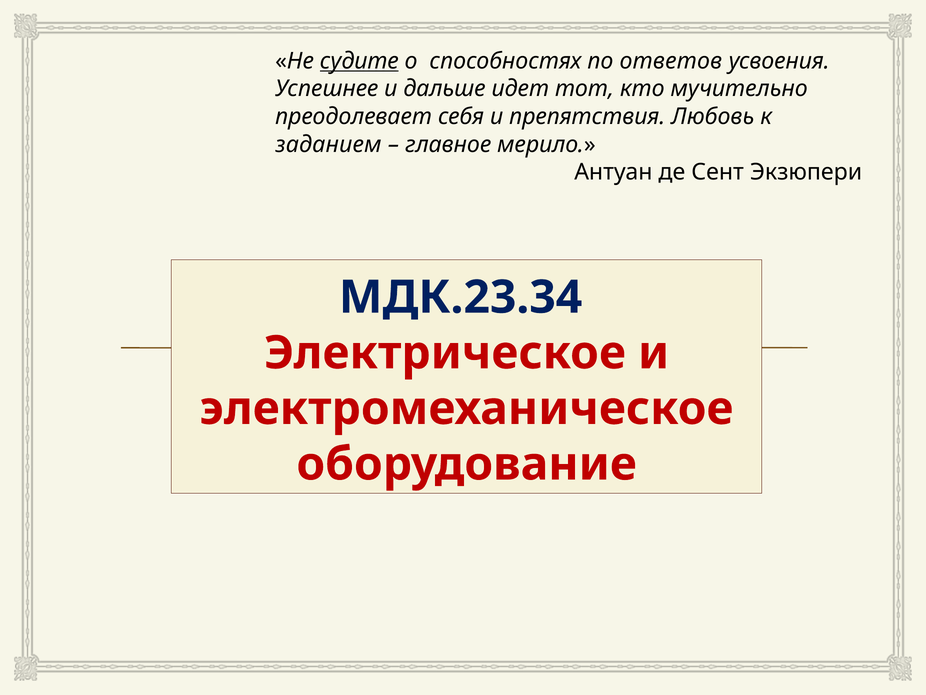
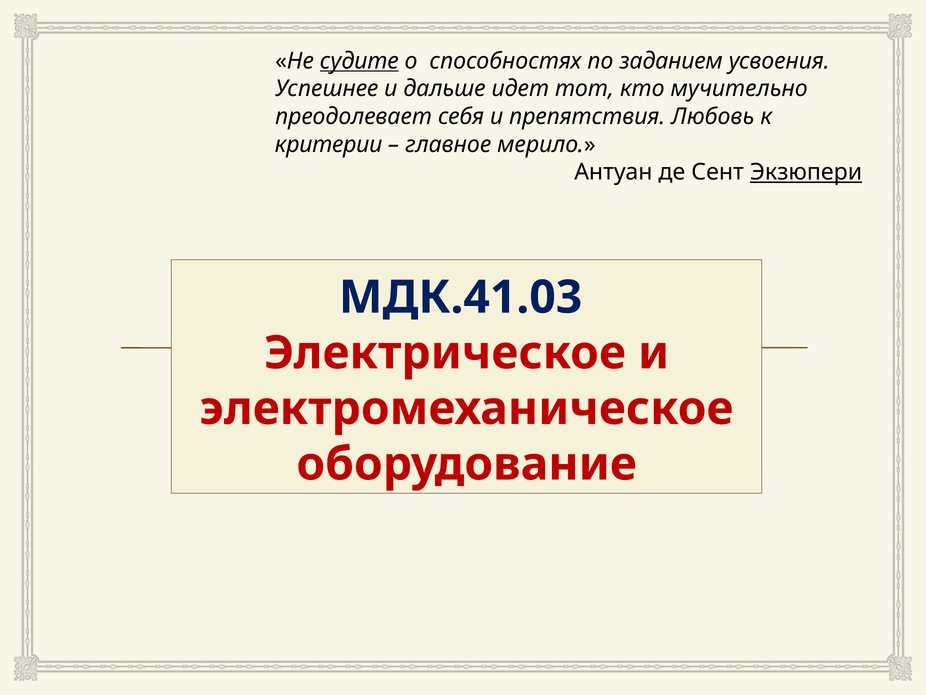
ответов: ответов -> заданием
заданием: заданием -> критерии
Экзюпери underline: none -> present
МДК.23.34: МДК.23.34 -> МДК.41.03
